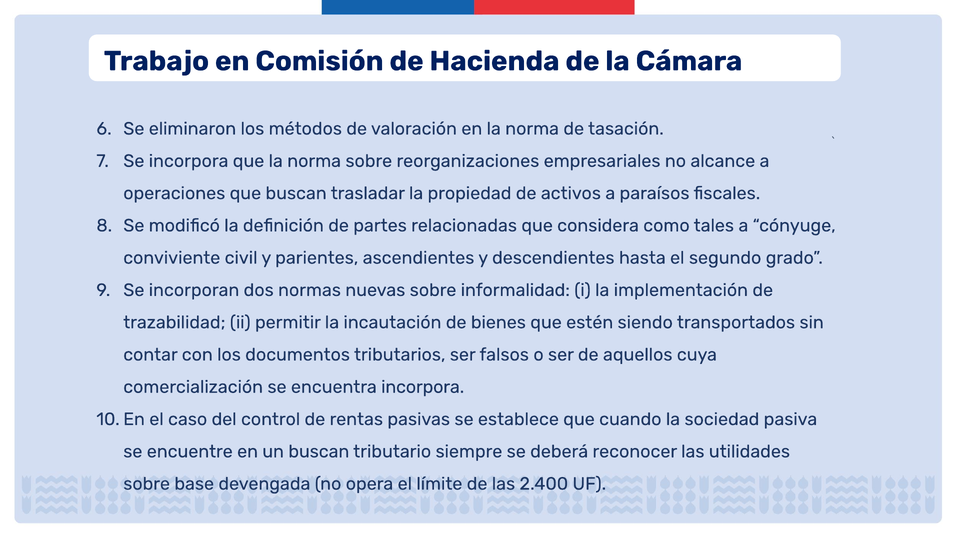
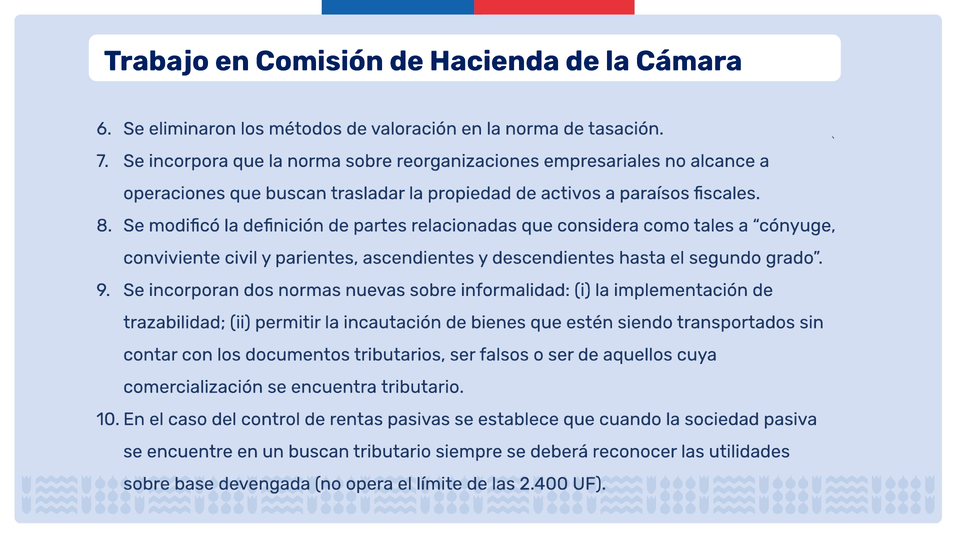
encuentra incorpora: incorpora -> tributario
